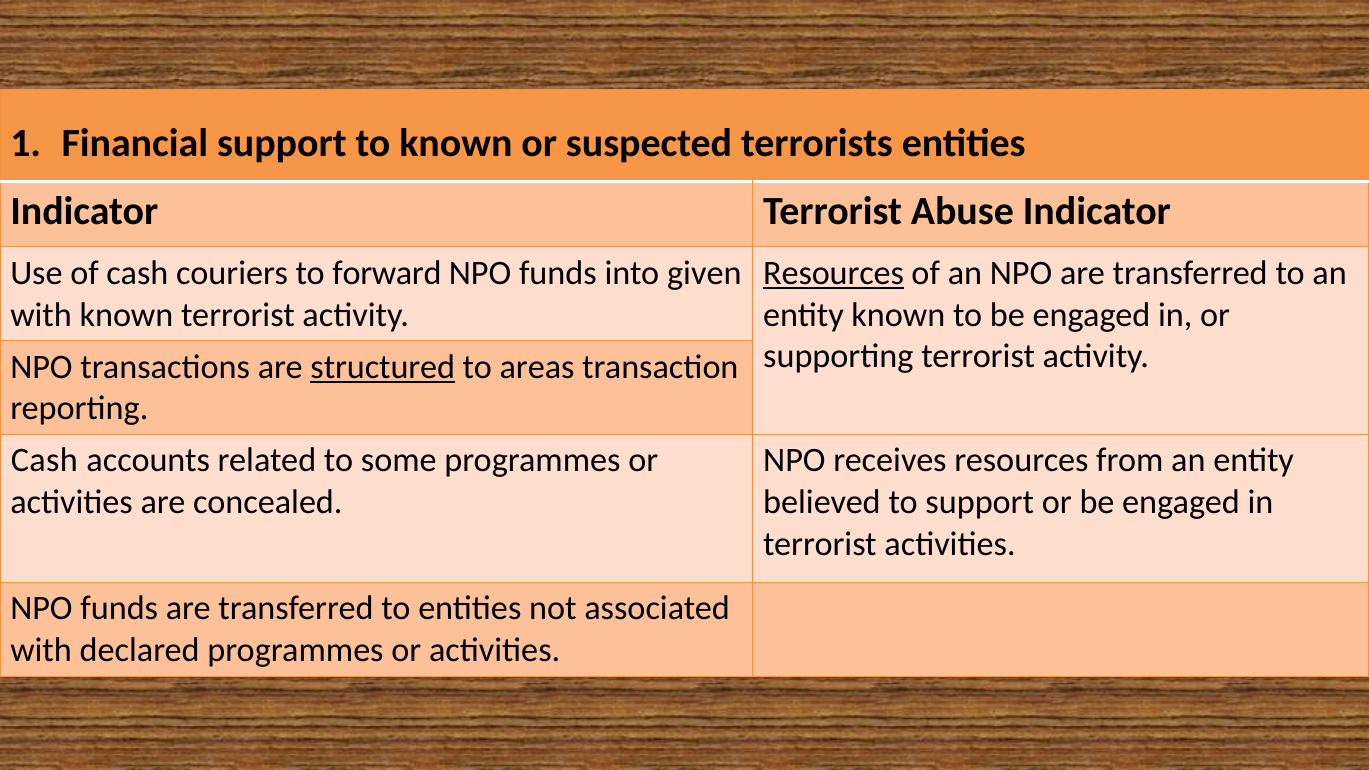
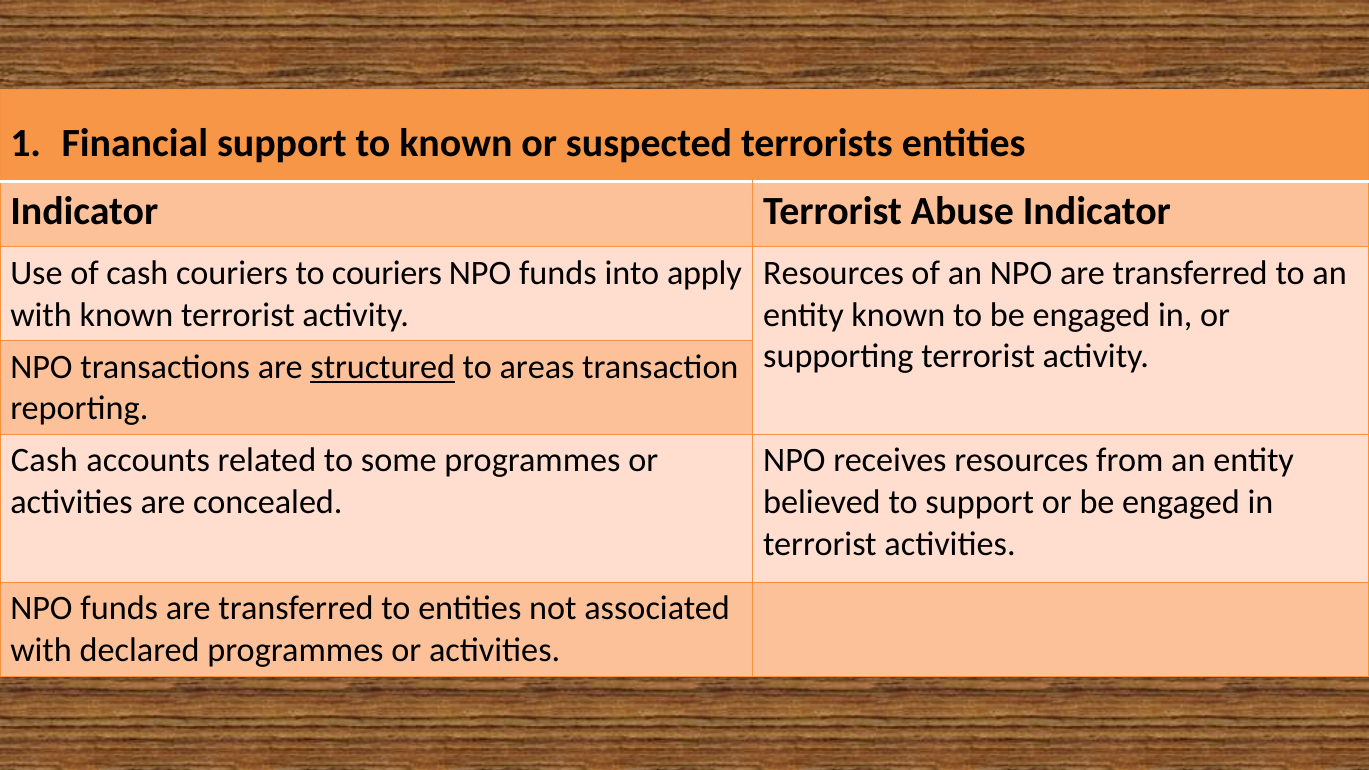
to forward: forward -> couriers
given: given -> apply
Resources at (834, 273) underline: present -> none
